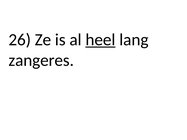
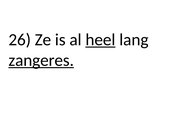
zangeres underline: none -> present
